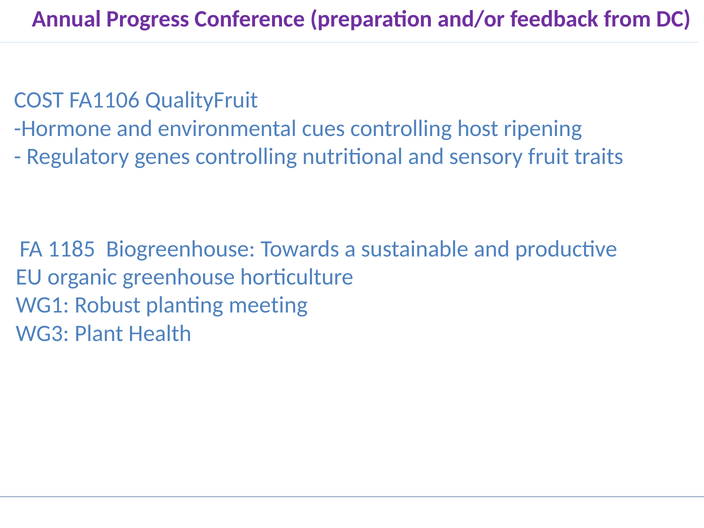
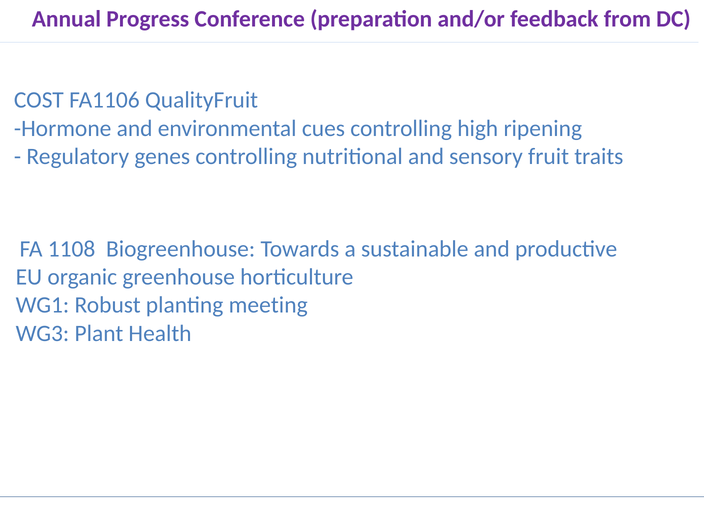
host: host -> high
1185: 1185 -> 1108
